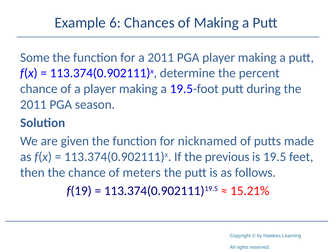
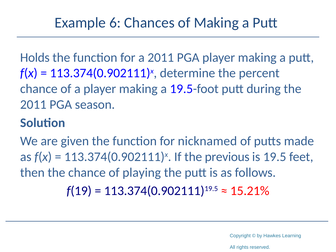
Some: Some -> Holds
meters: meters -> playing
